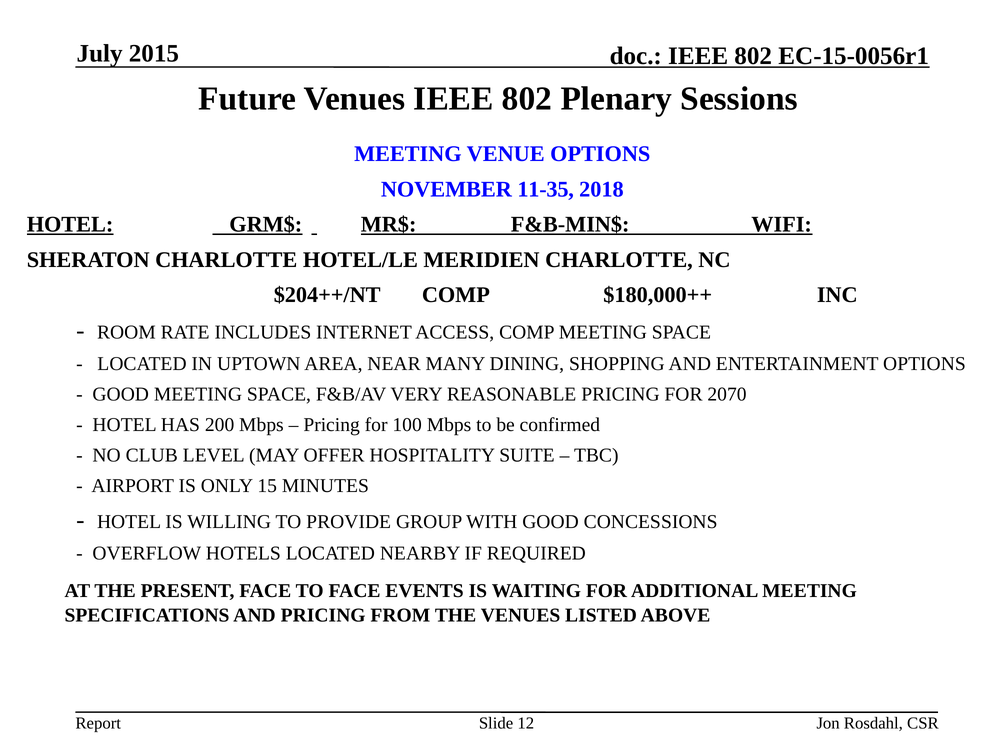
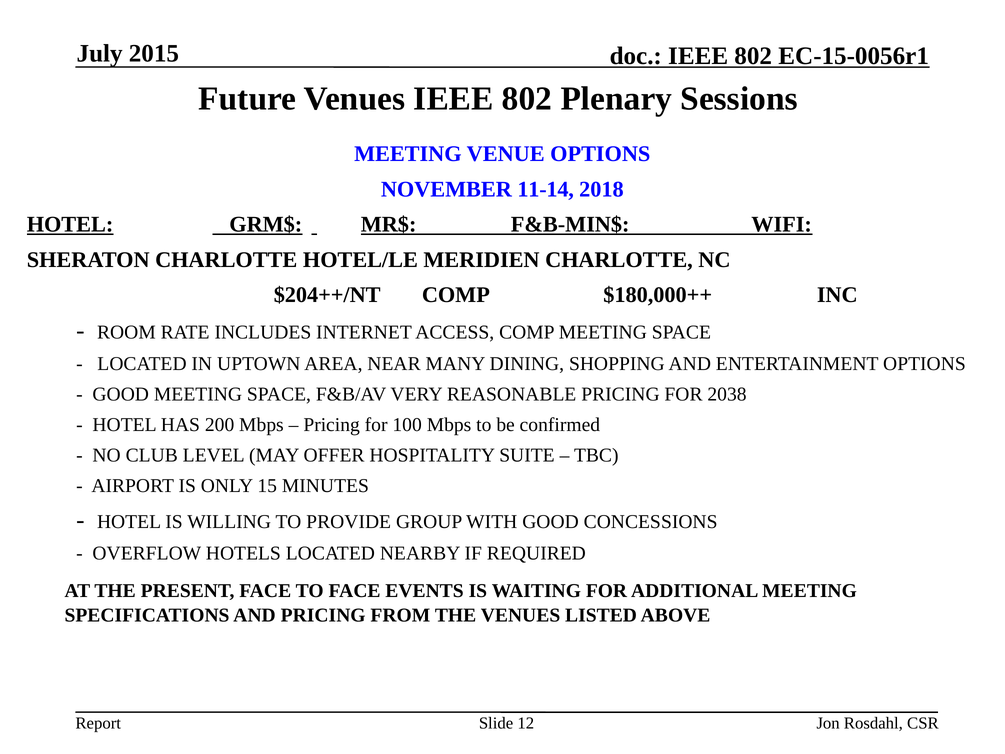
11-35: 11-35 -> 11-14
2070: 2070 -> 2038
